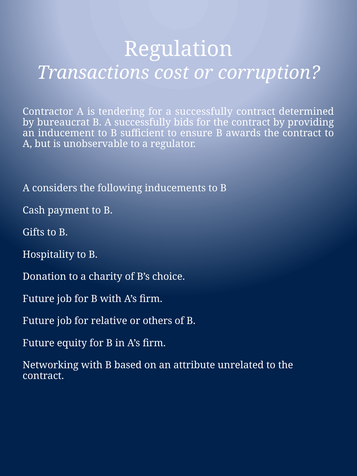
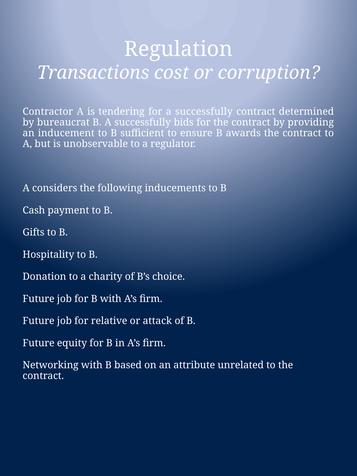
others: others -> attack
